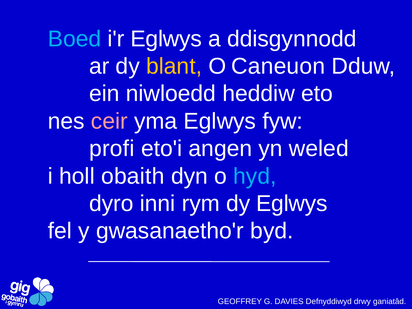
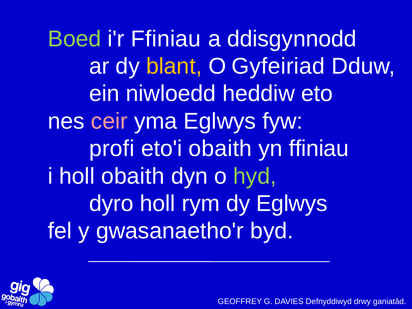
Boed colour: light blue -> light green
i'r Eglwys: Eglwys -> Ffiniau
Caneuon: Caneuon -> Gyfeiriad
eto'i angen: angen -> obaith
yn weled: weled -> ffiniau
hyd colour: light blue -> light green
dyro inni: inni -> holl
